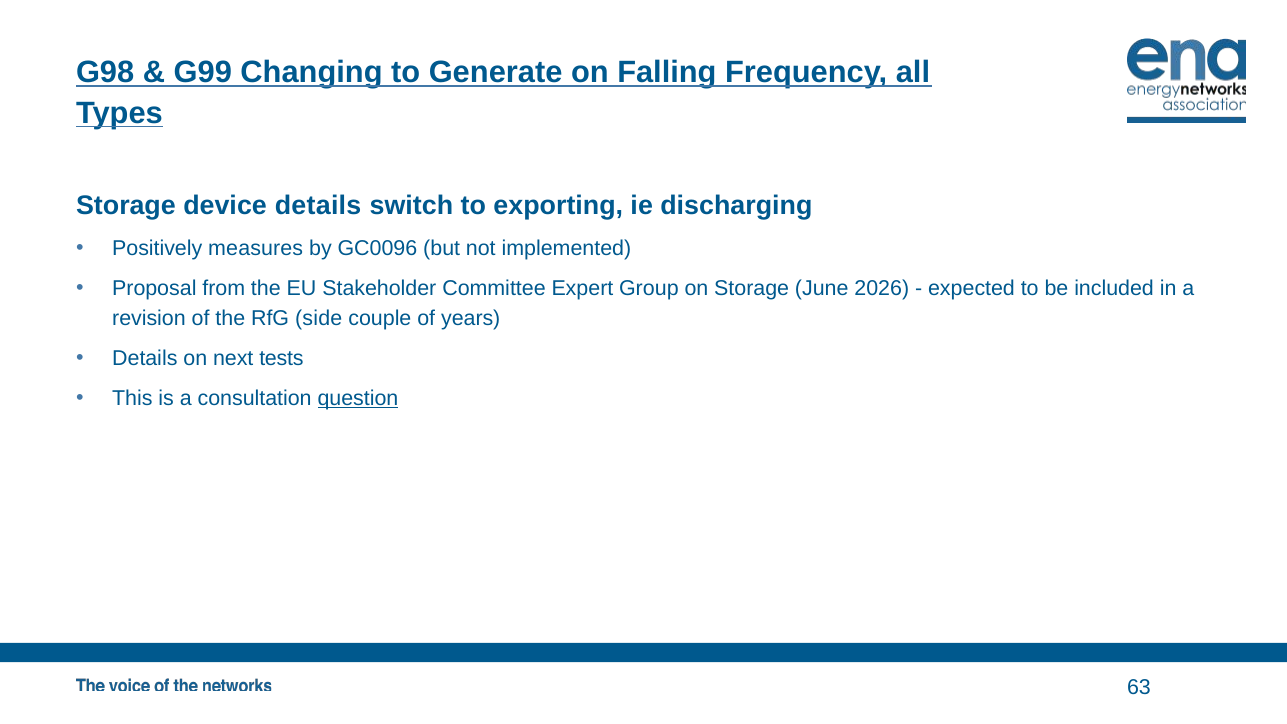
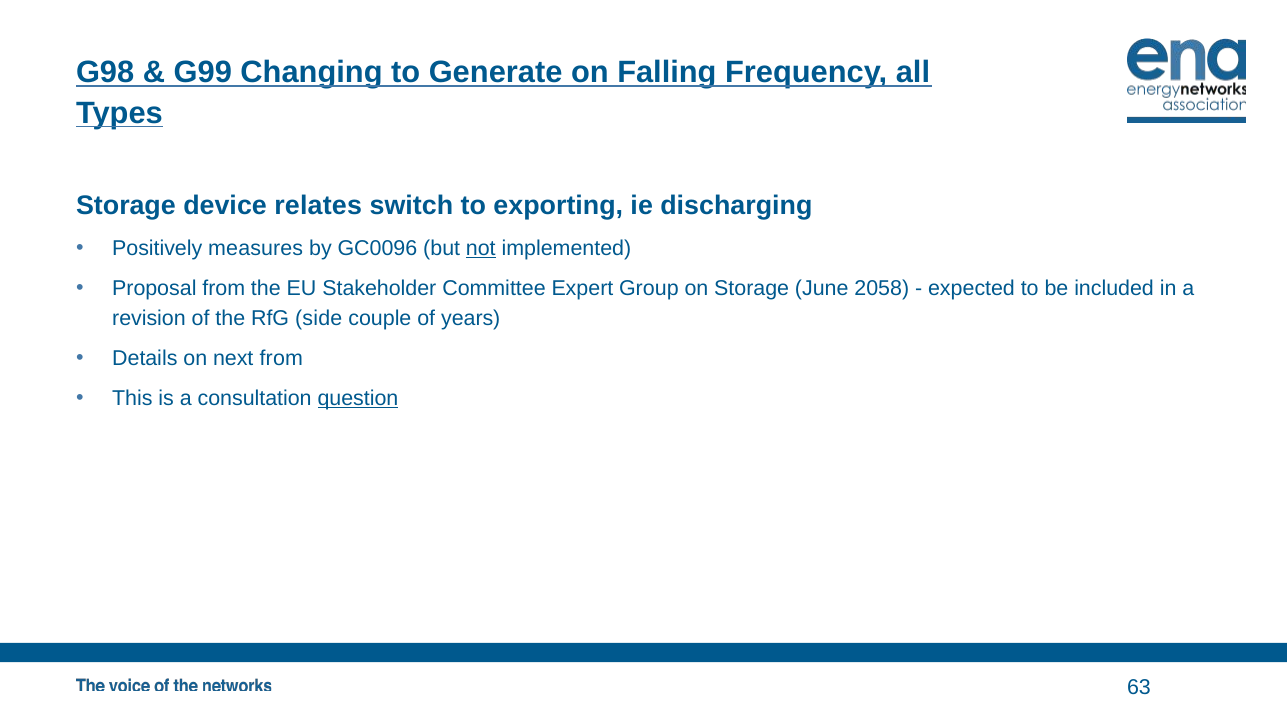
device details: details -> relates
not underline: none -> present
2026: 2026 -> 2058
next tests: tests -> from
